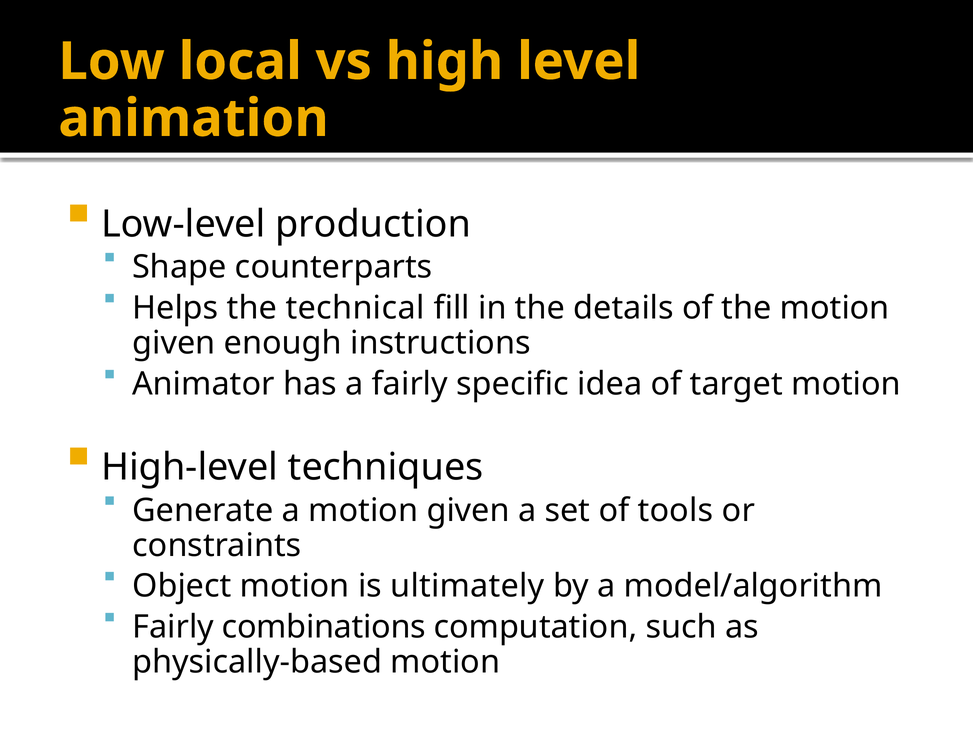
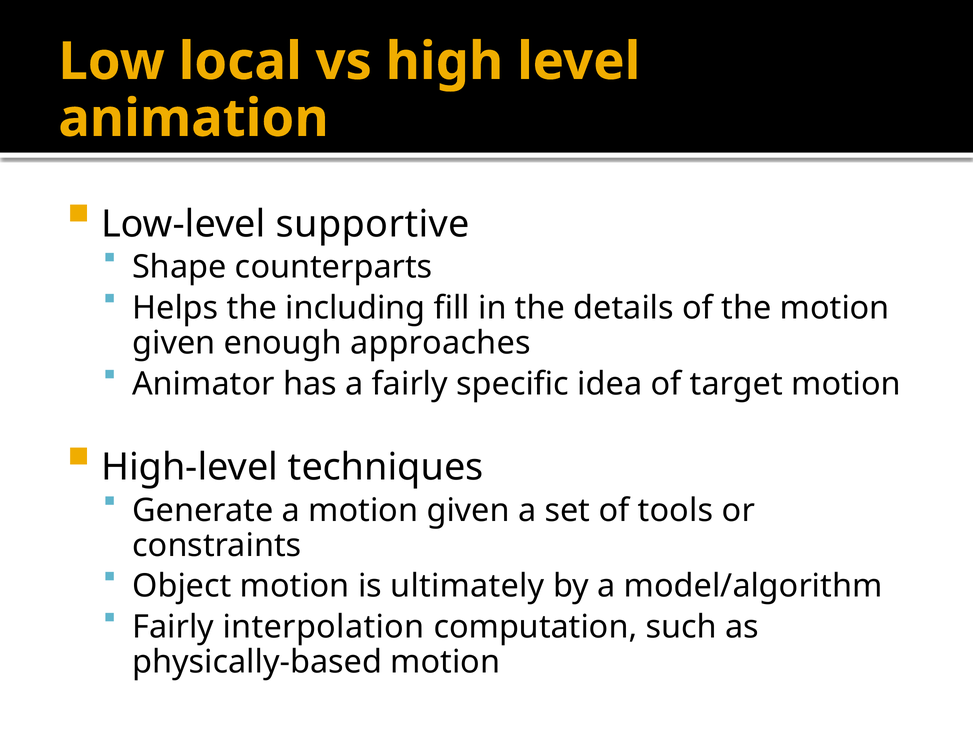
production: production -> supportive
technical: technical -> including
instructions: instructions -> approaches
combinations: combinations -> interpolation
